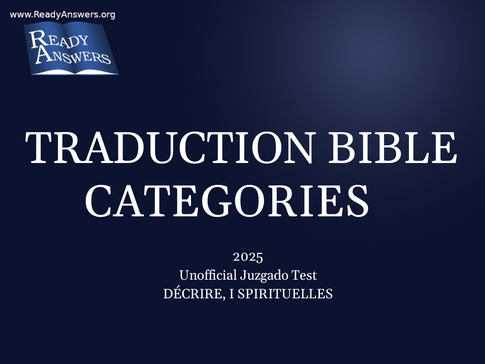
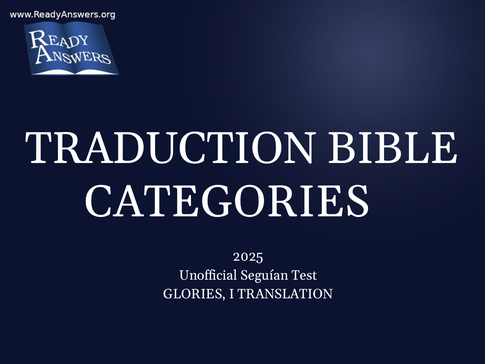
Juzgado: Juzgado -> Seguían
DÉCRIRE: DÉCRIRE -> GLORIES
SPIRITUELLES: SPIRITUELLES -> TRANSLATION
